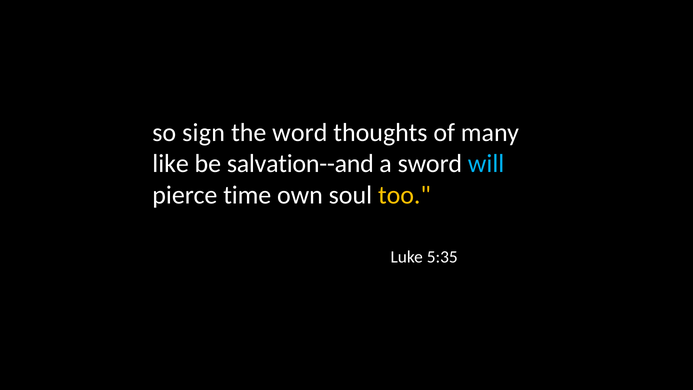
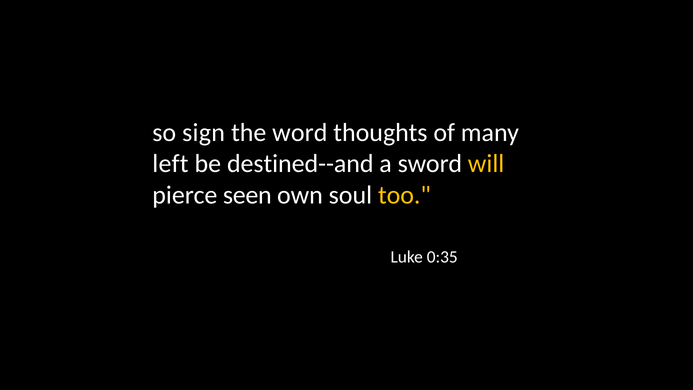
like: like -> left
salvation--and: salvation--and -> destined--and
will colour: light blue -> yellow
time: time -> seen
5:35: 5:35 -> 0:35
